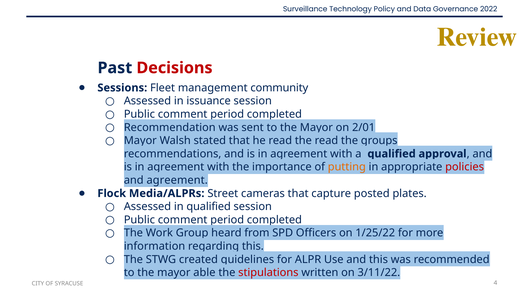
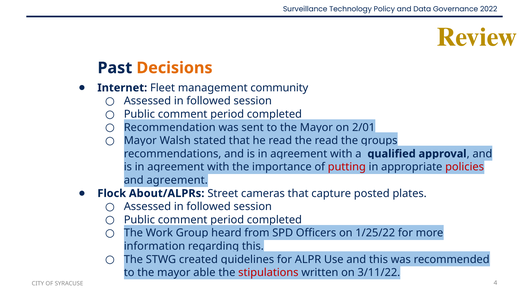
Decisions colour: red -> orange
Sessions: Sessions -> Internet
issuance at (209, 101): issuance -> followed
putting colour: orange -> red
Media/ALPRs: Media/ALPRs -> About/ALPRs
qualified at (209, 207): qualified -> followed
